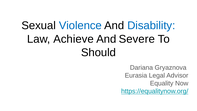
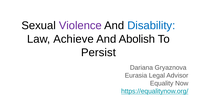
Violence colour: blue -> purple
Severe: Severe -> Abolish
Should: Should -> Persist
